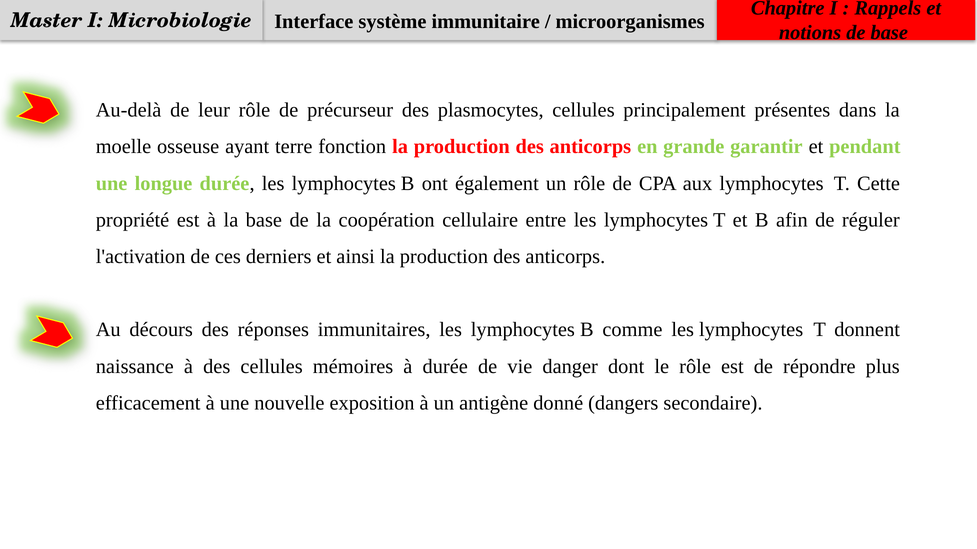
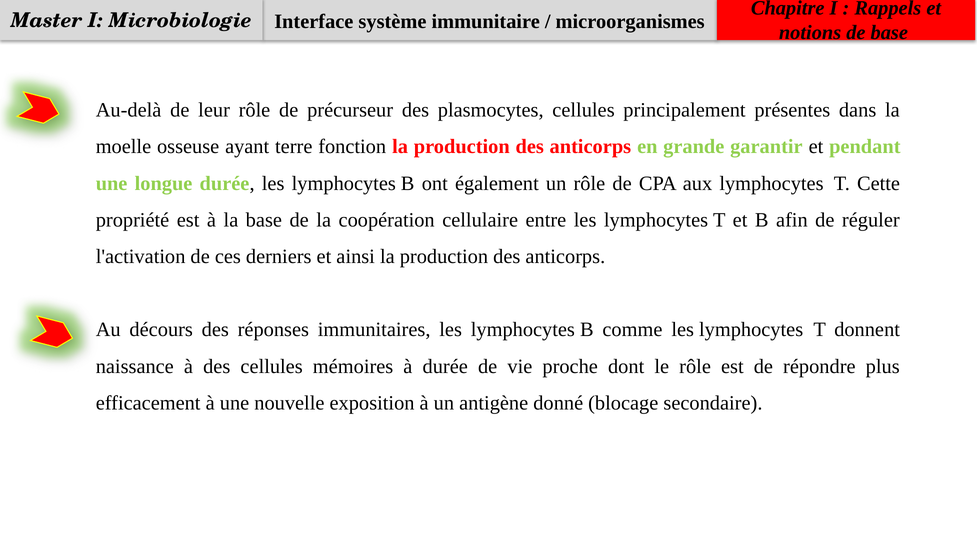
danger: danger -> proche
dangers: dangers -> blocage
